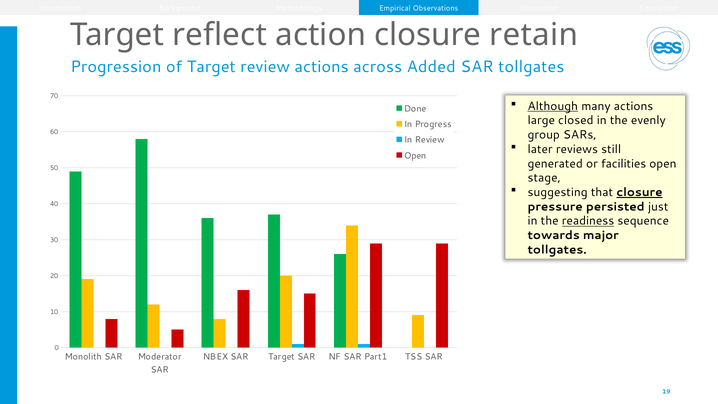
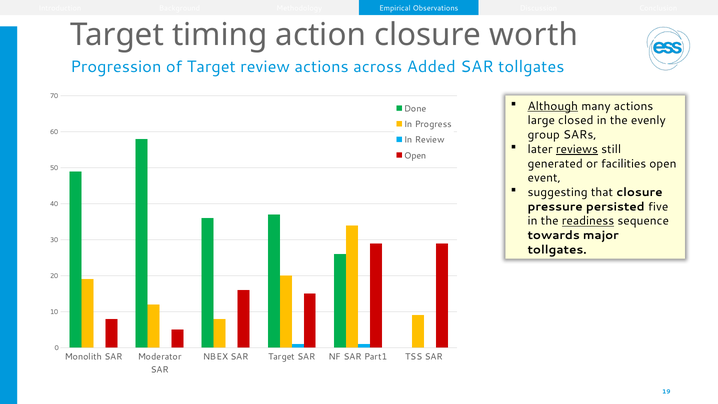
reflect: reflect -> timing
retain: retain -> worth
reviews underline: none -> present
stage: stage -> event
closure at (639, 192) underline: present -> none
just: just -> five
